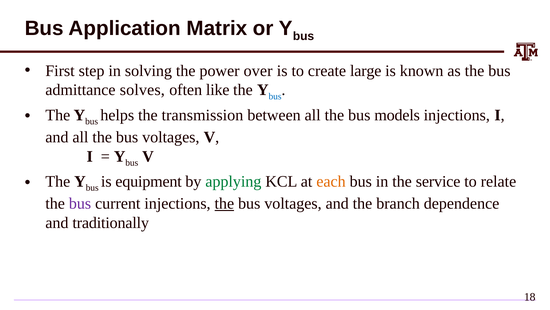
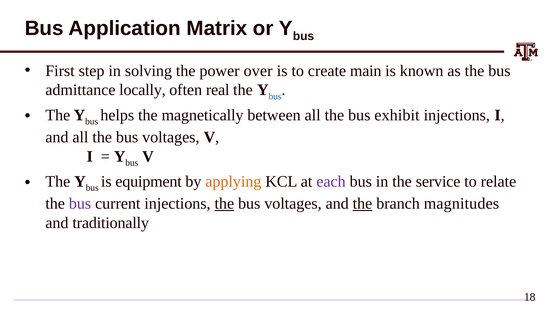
large: large -> main
solves: solves -> locally
like: like -> real
transmission: transmission -> magnetically
models: models -> exhibit
applying colour: green -> orange
each colour: orange -> purple
the at (362, 203) underline: none -> present
dependence: dependence -> magnitudes
